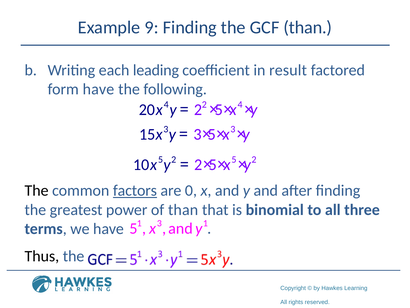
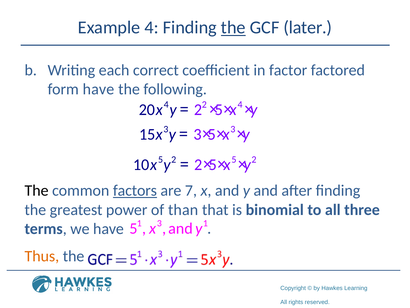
Example 9: 9 -> 4
the at (233, 28) underline: none -> present
GCF than: than -> later
leading: leading -> correct
result: result -> factor
are 0: 0 -> 7
Thus colour: black -> orange
